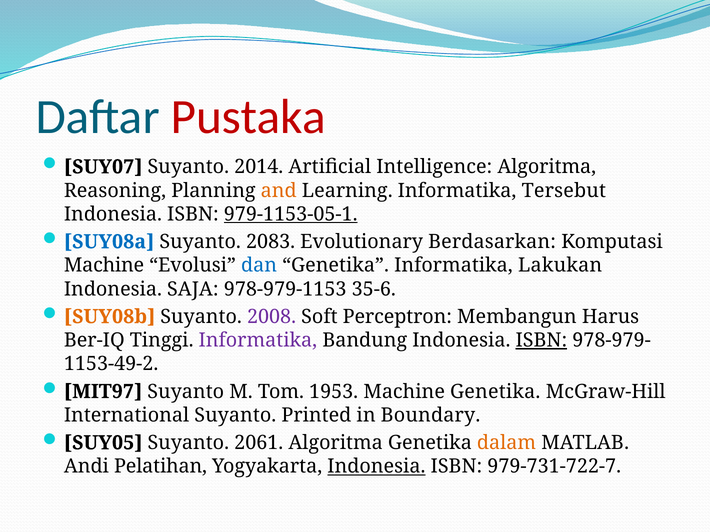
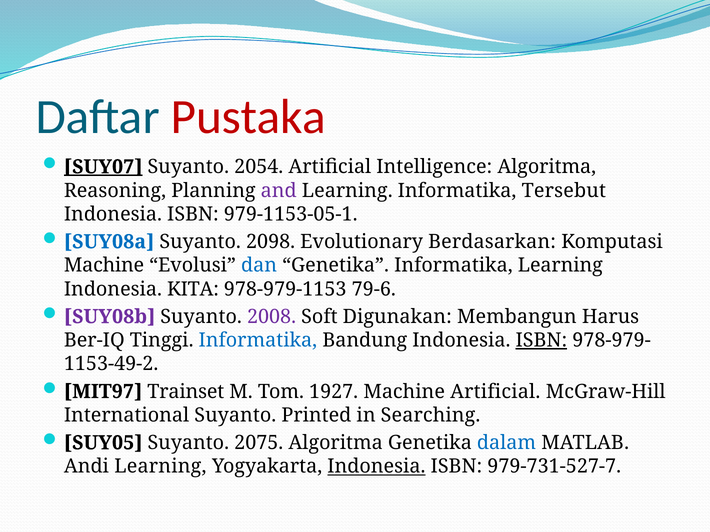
SUY07 underline: none -> present
2014: 2014 -> 2054
and colour: orange -> purple
979-1153-05-1 underline: present -> none
2083: 2083 -> 2098
Informatika Lakukan: Lakukan -> Learning
SAJA: SAJA -> KITA
35-6: 35-6 -> 79-6
SUY08b colour: orange -> purple
Perceptron: Perceptron -> Digunakan
Informatika at (258, 341) colour: purple -> blue
MIT97 Suyanto: Suyanto -> Trainset
1953: 1953 -> 1927
Machine Genetika: Genetika -> Artificial
Boundary: Boundary -> Searching
2061: 2061 -> 2075
dalam colour: orange -> blue
Andi Pelatihan: Pelatihan -> Learning
979-731-722-7: 979-731-722-7 -> 979-731-527-7
